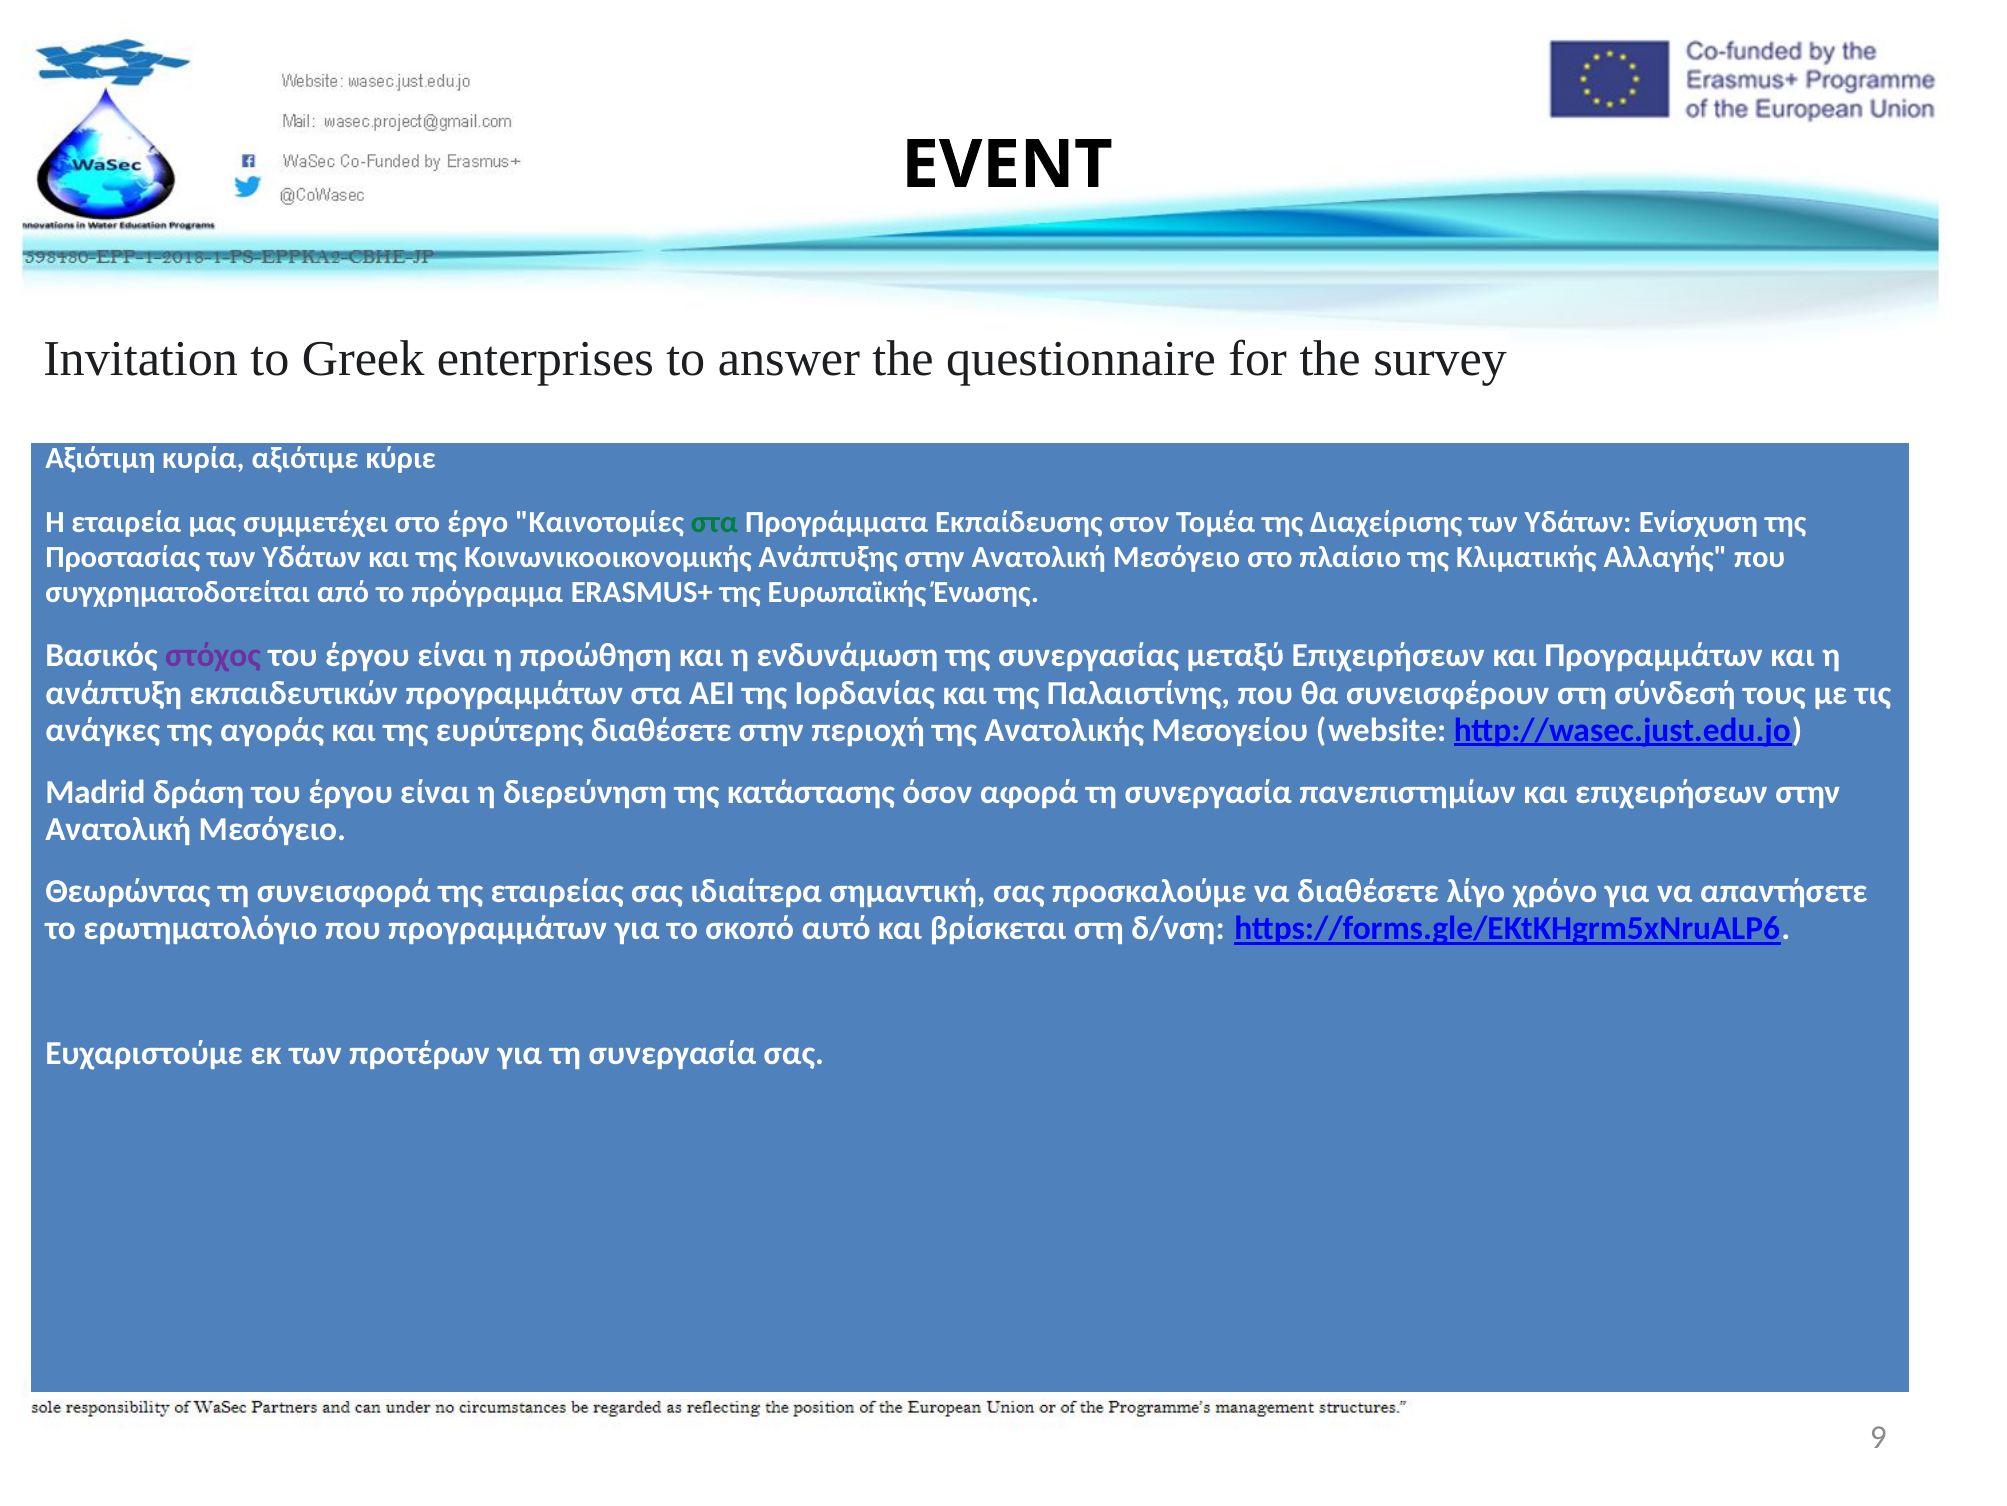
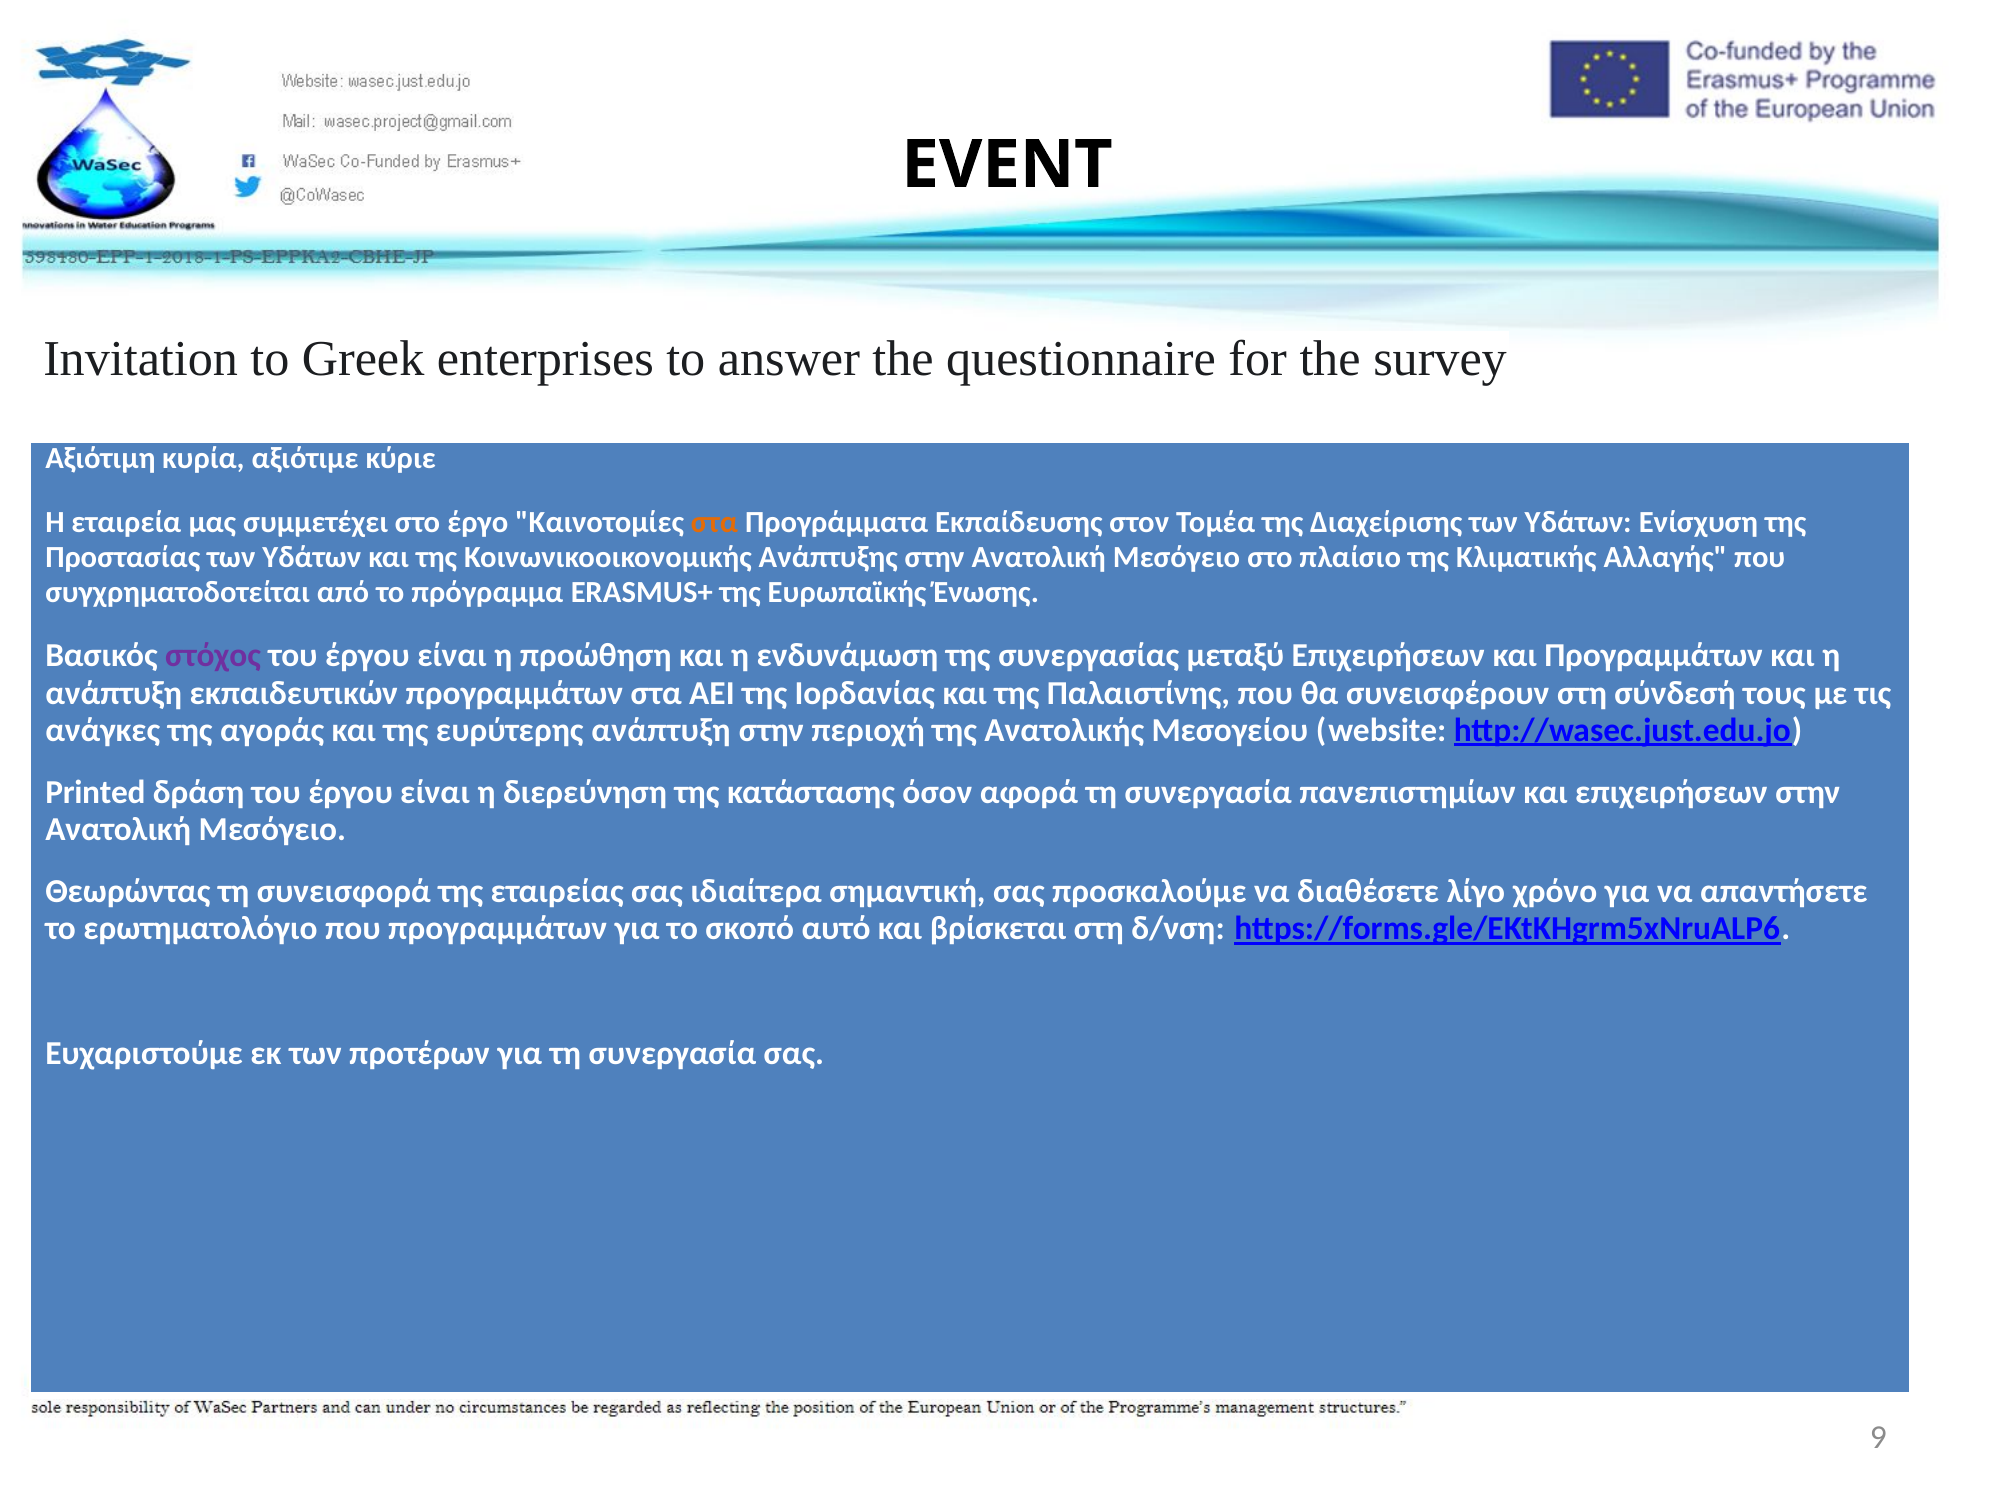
στα at (714, 522) colour: green -> orange
ευρύτερης διαθέσετε: διαθέσετε -> ανάπτυξη
Madrid: Madrid -> Printed
